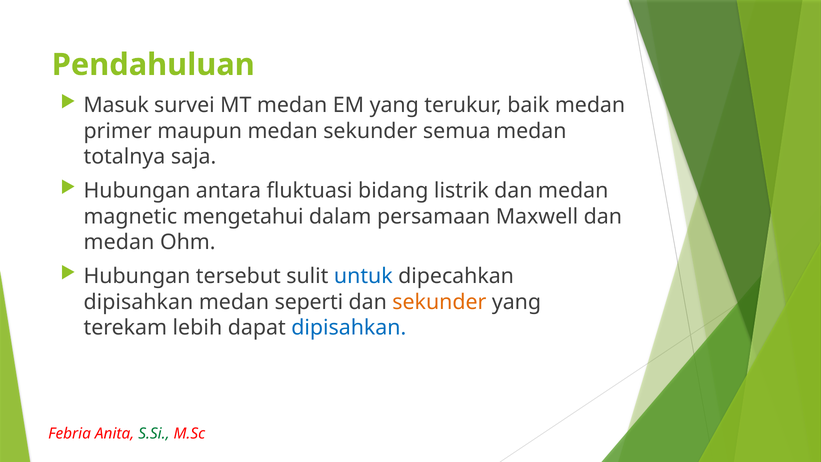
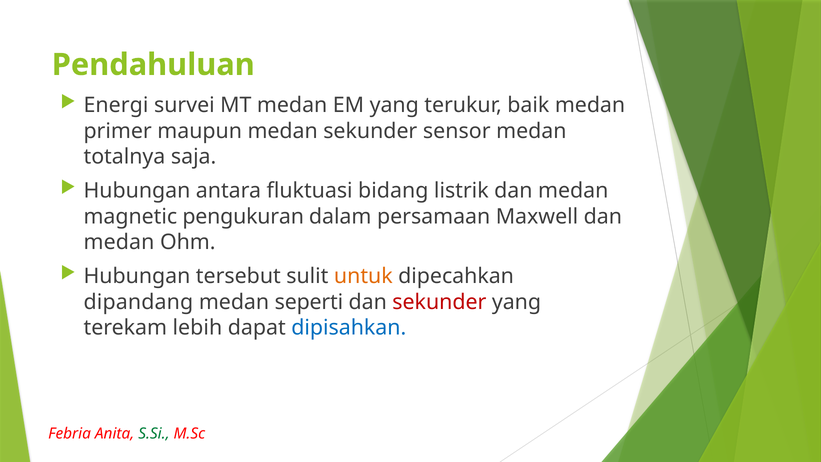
Masuk: Masuk -> Energi
semua: semua -> sensor
mengetahui: mengetahui -> pengukuran
untuk colour: blue -> orange
dipisahkan at (138, 302): dipisahkan -> dipandang
sekunder at (439, 302) colour: orange -> red
